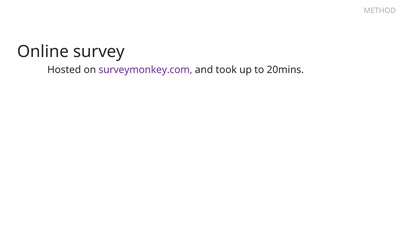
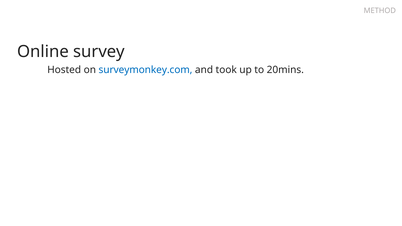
surveymonkey.com colour: purple -> blue
